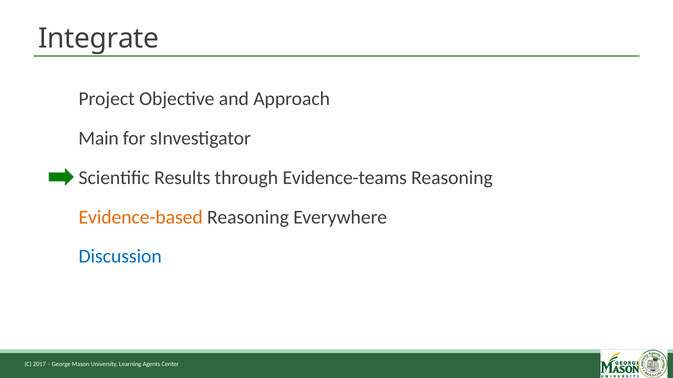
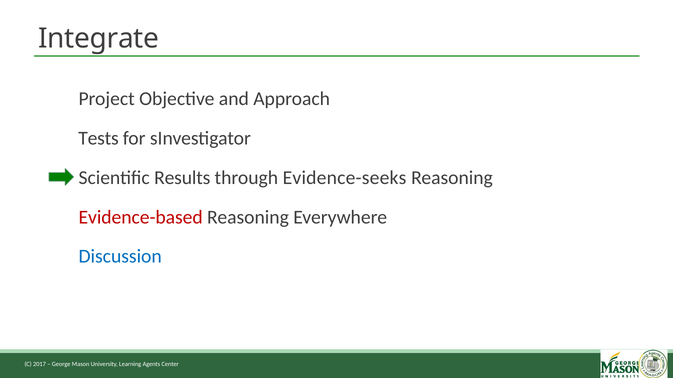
Main: Main -> Tests
Evidence-teams: Evidence-teams -> Evidence-seeks
Evidence-based colour: orange -> red
